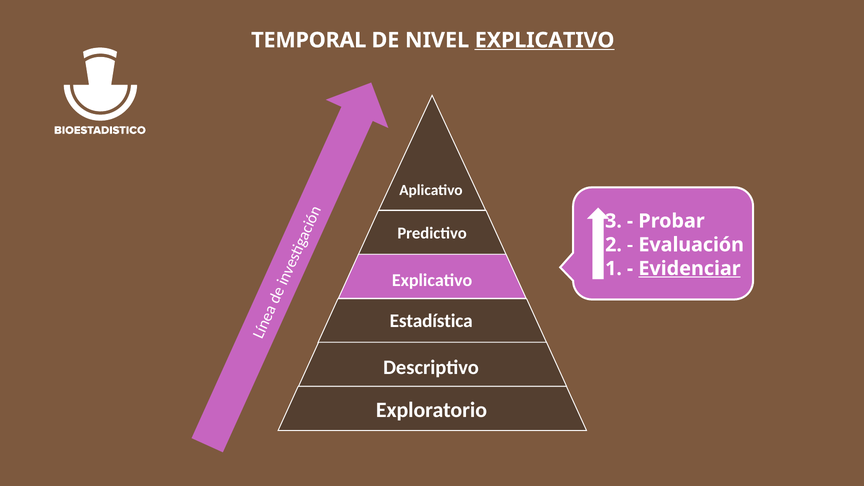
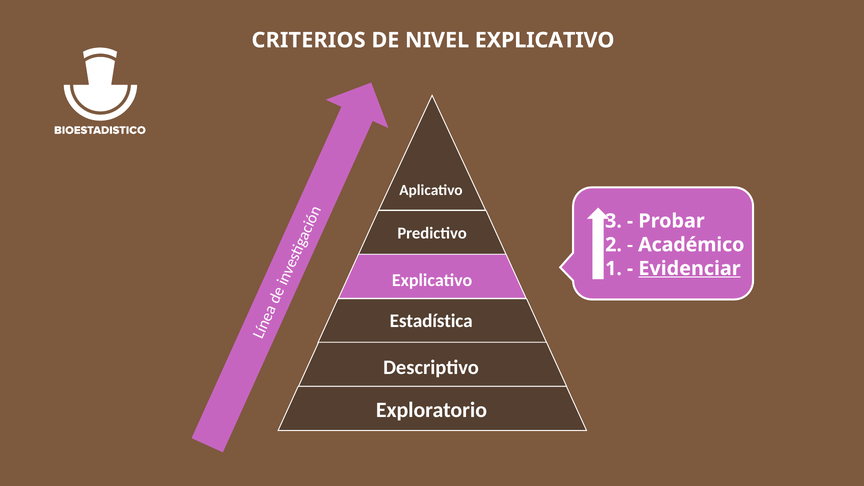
TEMPORAL: TEMPORAL -> CRITERIOS
EXPLICATIVO at (545, 40) underline: present -> none
Evaluación: Evaluación -> Académico
